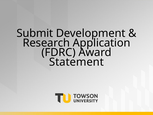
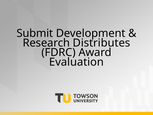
Application: Application -> Distributes
Statement: Statement -> Evaluation
